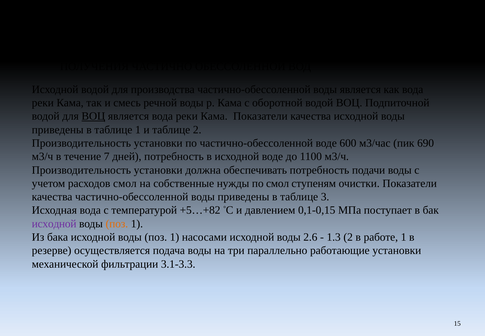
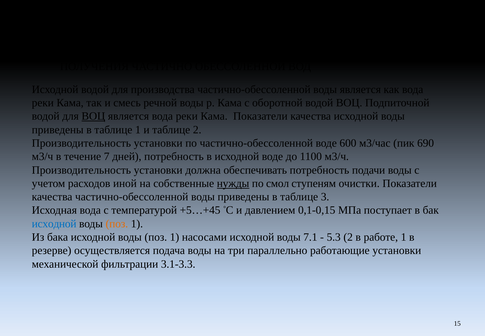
расходов смол: смол -> иной
нужды underline: none -> present
+5…+82: +5…+82 -> +5…+45
исходной at (54, 224) colour: purple -> blue
2.6: 2.6 -> 7.1
1.3: 1.3 -> 5.3
